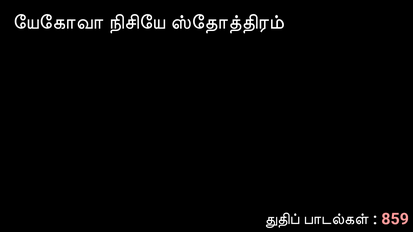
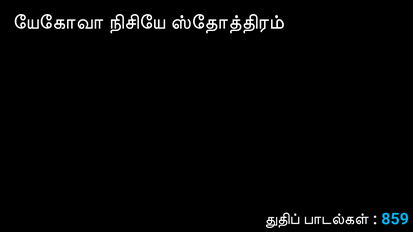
859 colour: pink -> light blue
